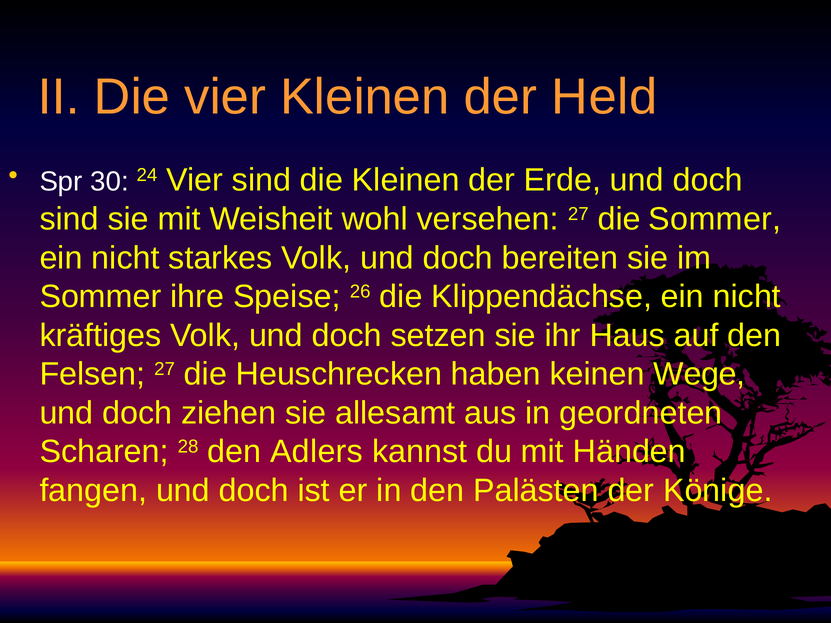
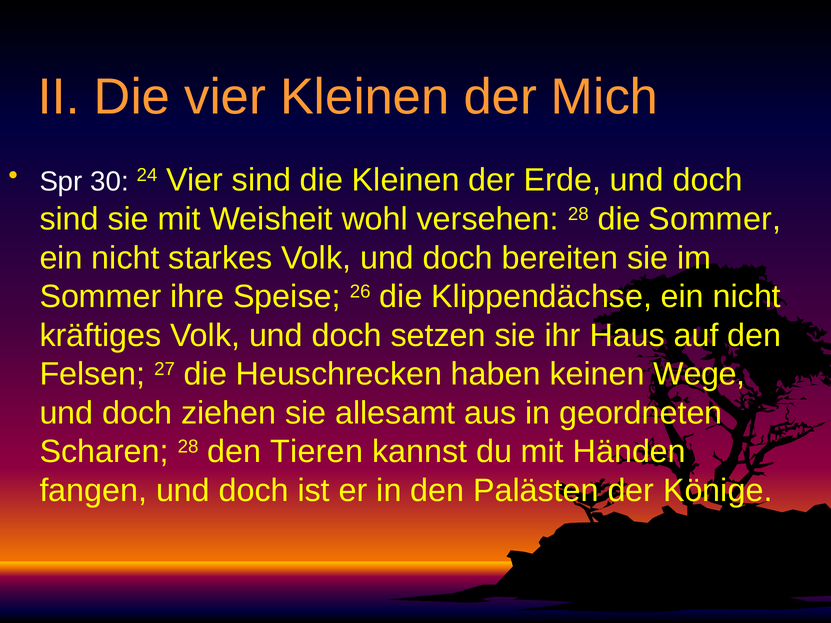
Held: Held -> Mich
versehen 27: 27 -> 28
Adlers: Adlers -> Tieren
